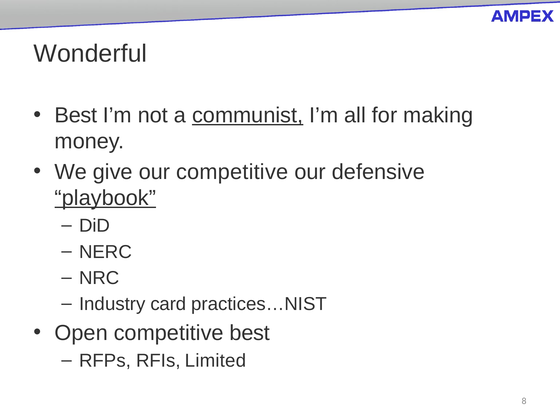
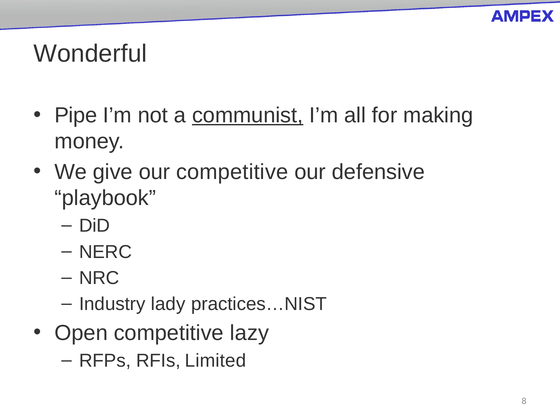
Best at (76, 115): Best -> Pipe
playbook underline: present -> none
card: card -> lady
competitive best: best -> lazy
